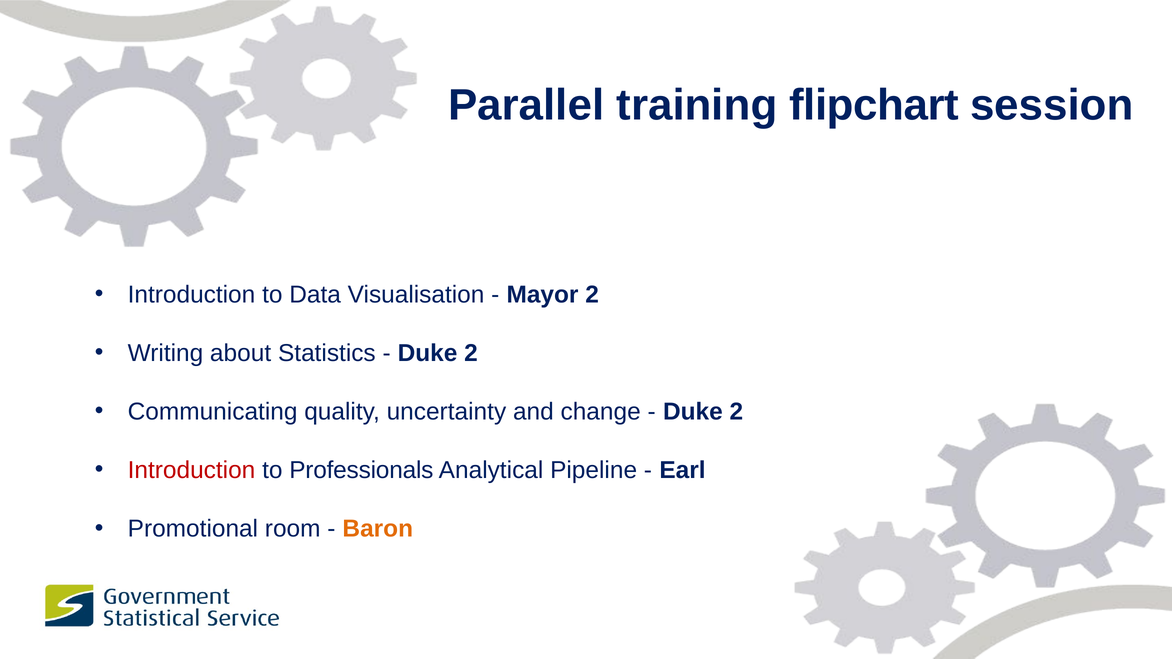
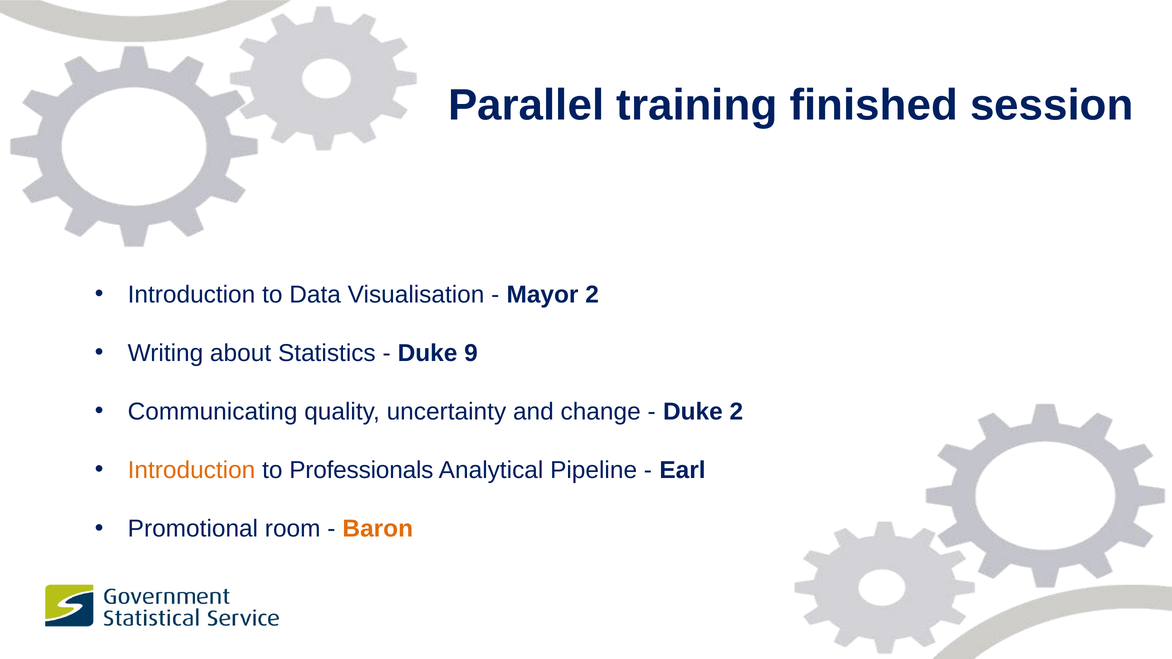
flipchart: flipchart -> finished
2 at (471, 353): 2 -> 9
Introduction at (192, 470) colour: red -> orange
